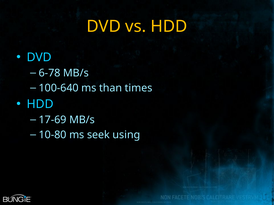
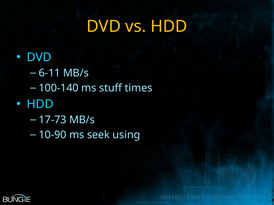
6-78: 6-78 -> 6-11
100-640: 100-640 -> 100-140
than: than -> stuff
17-69: 17-69 -> 17-73
10-80: 10-80 -> 10-90
